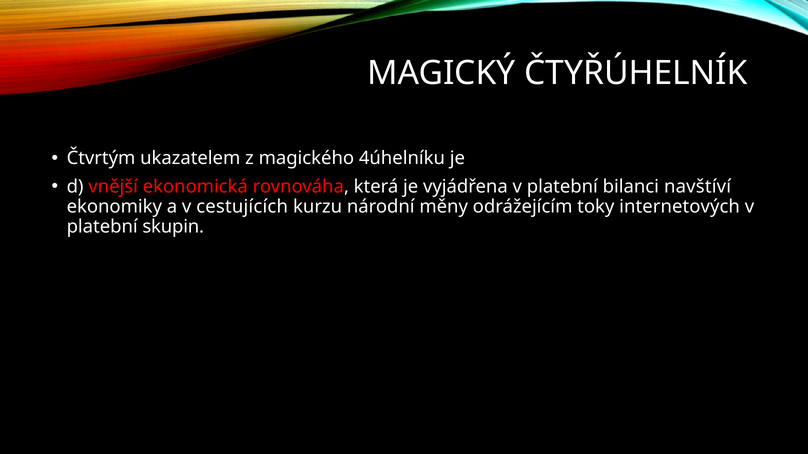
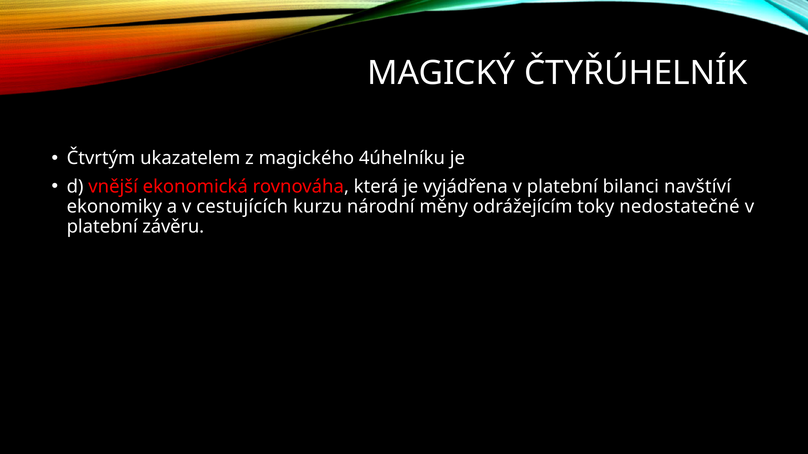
internetových: internetových -> nedostatečné
skupin: skupin -> závěru
